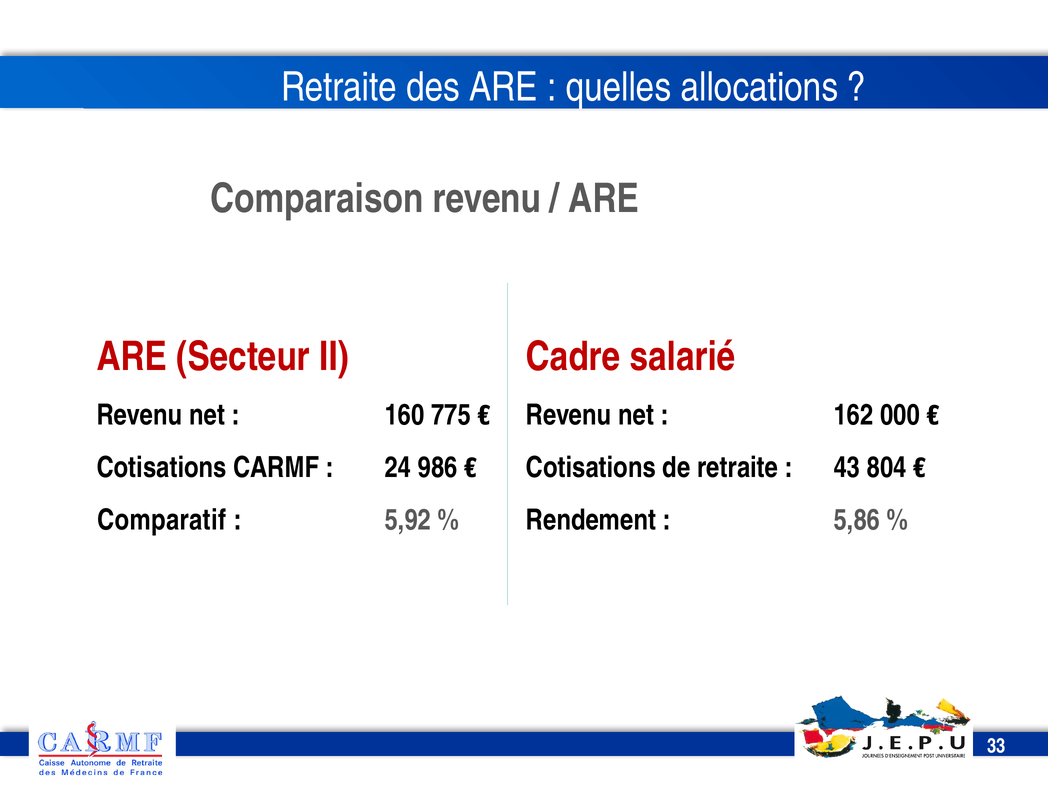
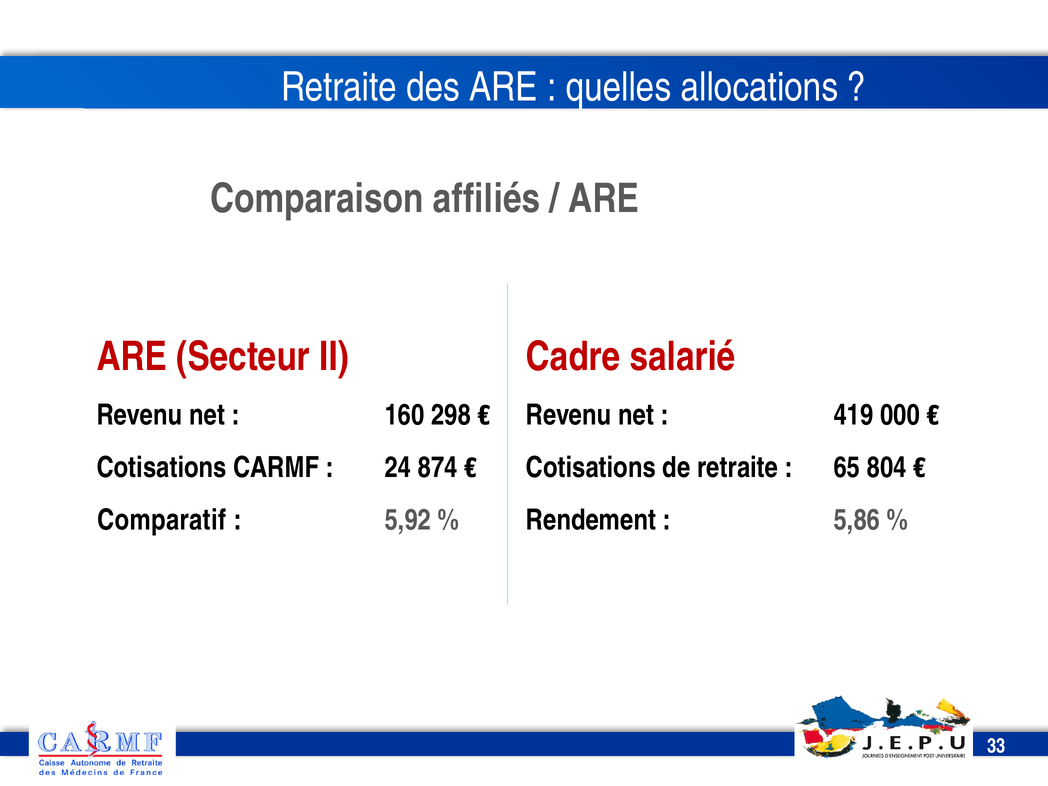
Comparaison revenu: revenu -> affiliés
775: 775 -> 298
162: 162 -> 419
986: 986 -> 874
43: 43 -> 65
